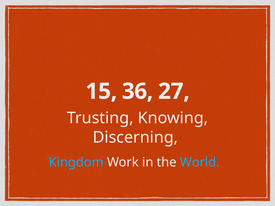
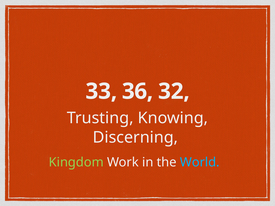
15: 15 -> 33
27: 27 -> 32
Kingdom colour: light blue -> light green
